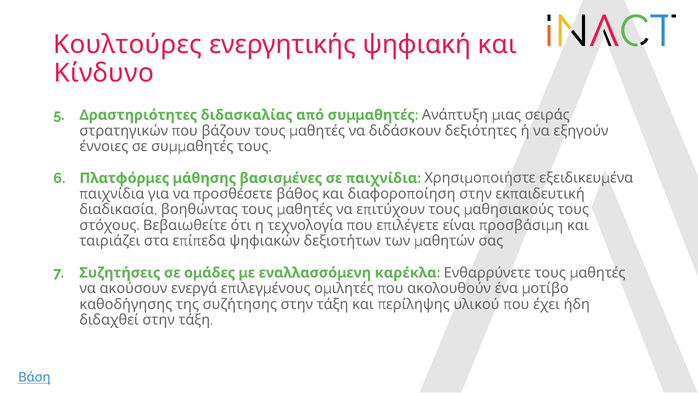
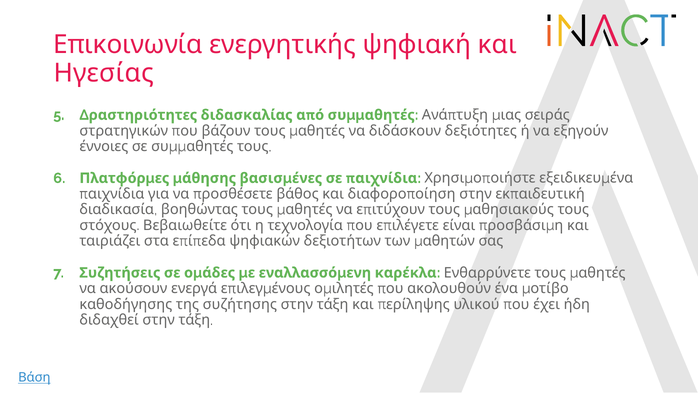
Κουλτούρες: Κουλτούρες -> Επικοινωνία
Κίνδυνο: Κίνδυνο -> Ηγεσίας
